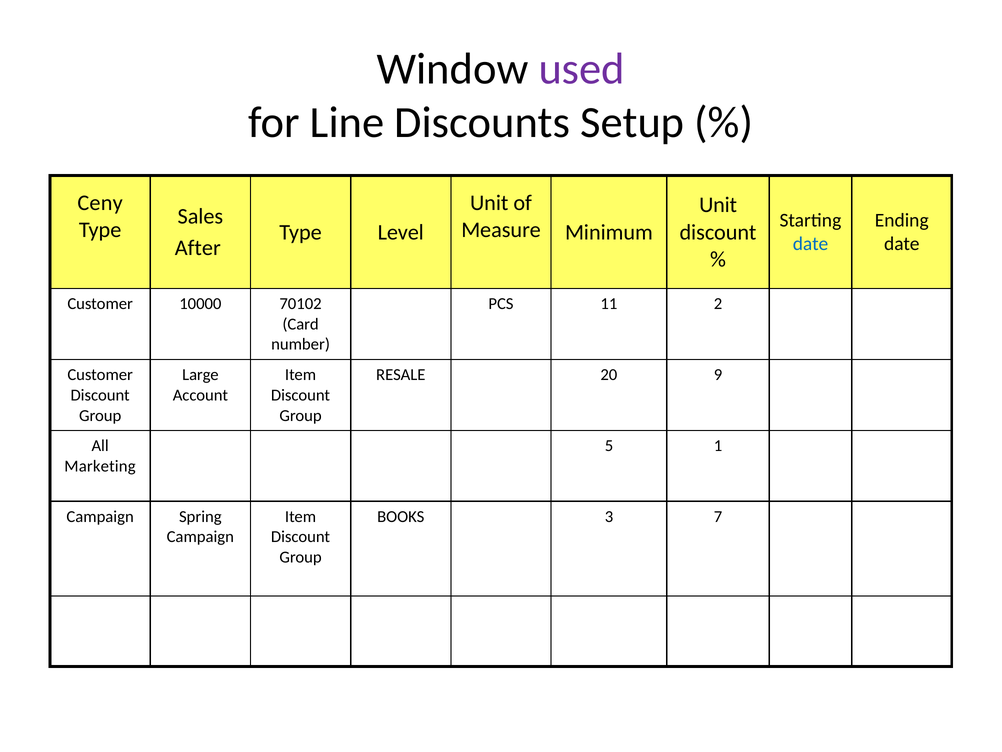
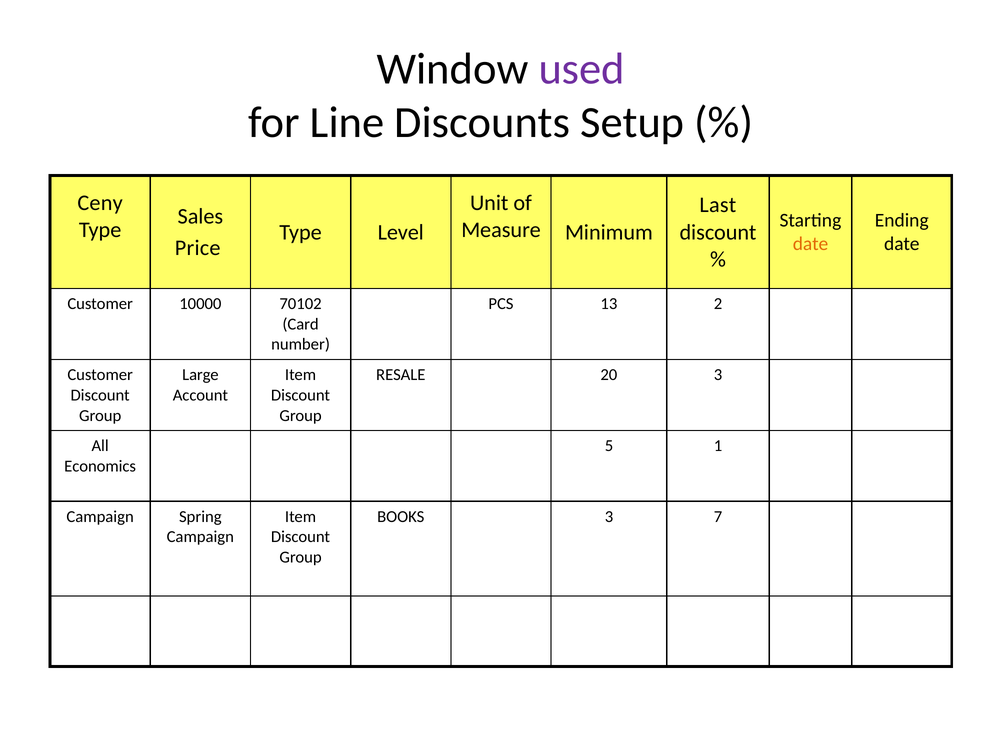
Unit at (718, 205): Unit -> Last
date at (811, 244) colour: blue -> orange
After: After -> Price
11: 11 -> 13
20 9: 9 -> 3
Marketing: Marketing -> Economics
